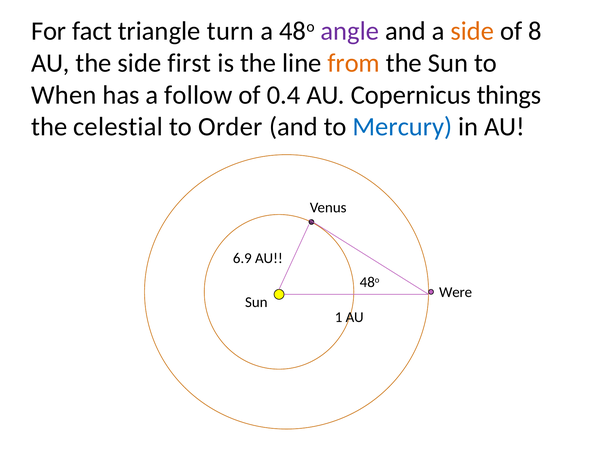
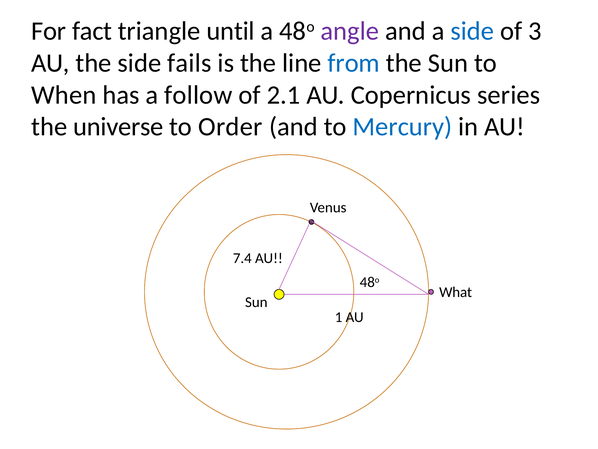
turn: turn -> until
side at (472, 31) colour: orange -> blue
8: 8 -> 3
first: first -> fails
from colour: orange -> blue
0.4: 0.4 -> 2.1
things: things -> series
celestial: celestial -> universe
6.9: 6.9 -> 7.4
Were: Were -> What
